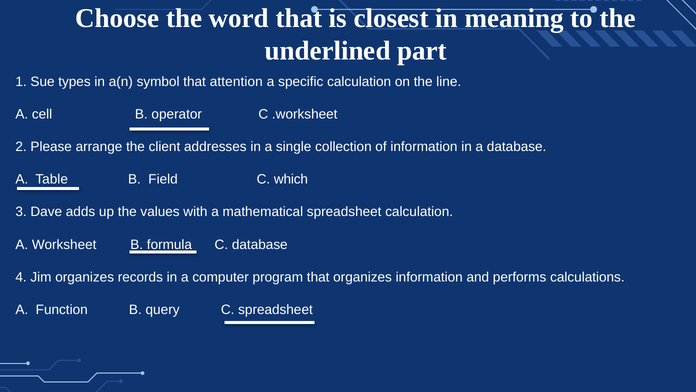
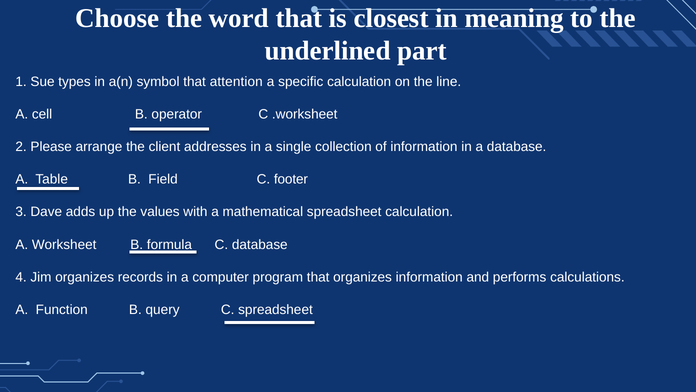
which: which -> footer
